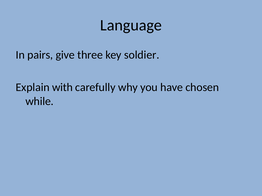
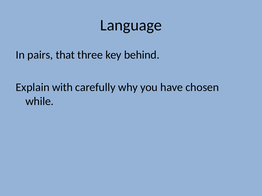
give: give -> that
soldier: soldier -> behind
